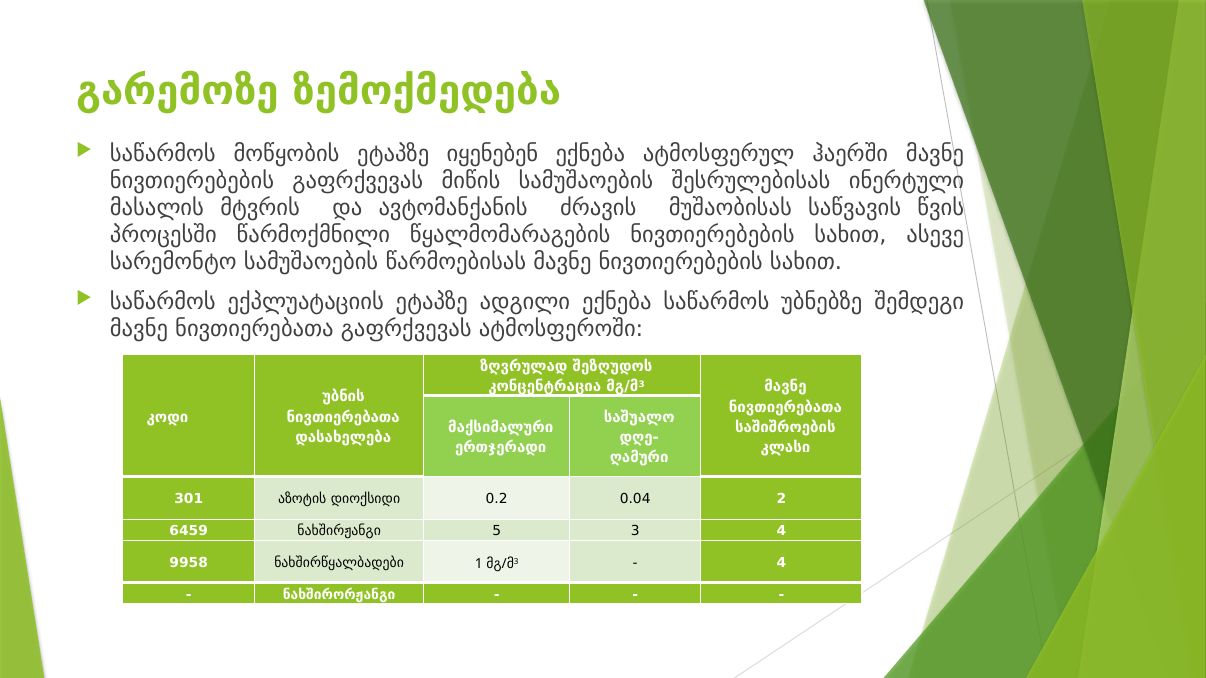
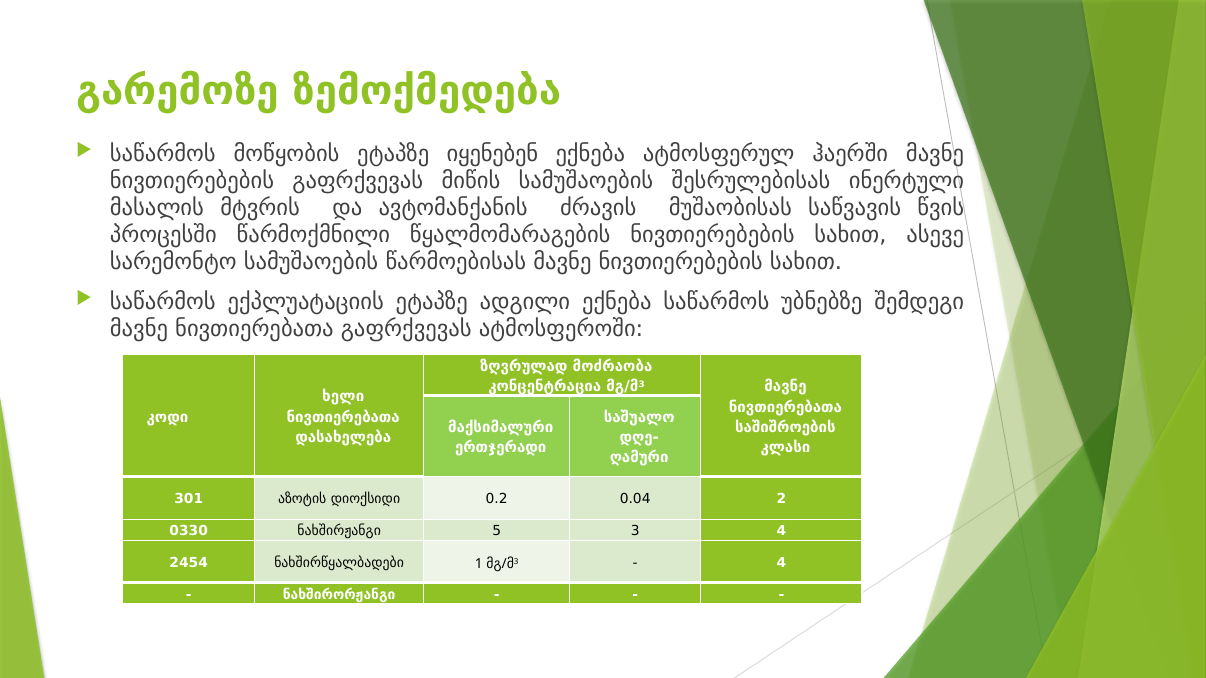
შეზღუდოს: შეზღუდოს -> მოძრაობა
უბნის: უბნის -> ხელი
6459: 6459 -> 0330
9958: 9958 -> 2454
